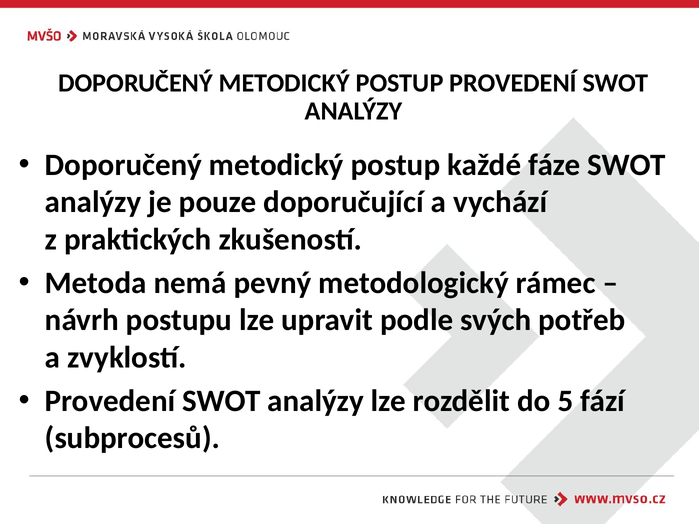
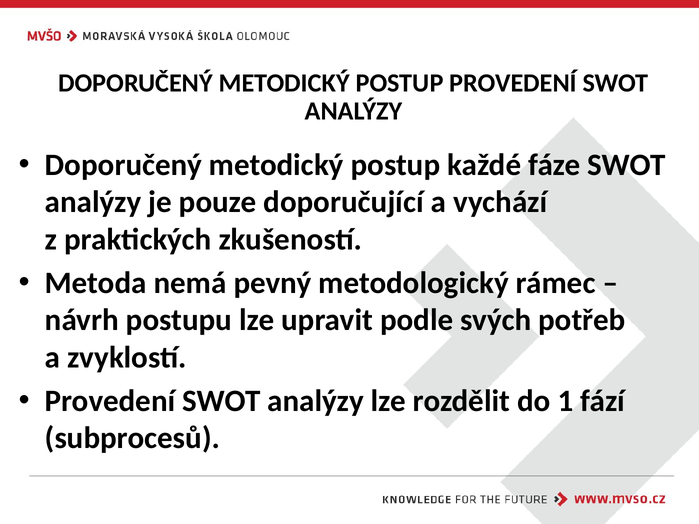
5: 5 -> 1
